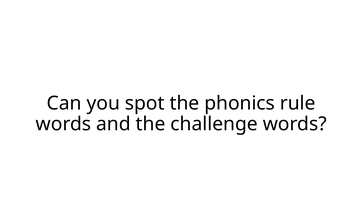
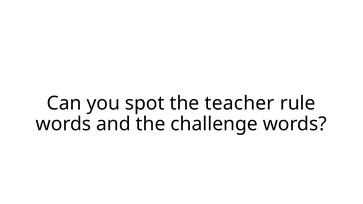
phonics: phonics -> teacher
